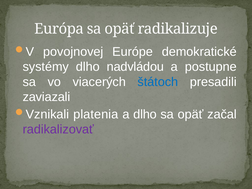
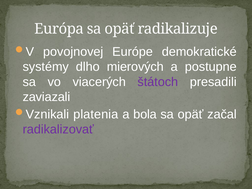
nadvládou: nadvládou -> mierových
štátoch colour: blue -> purple
a dlho: dlho -> bola
